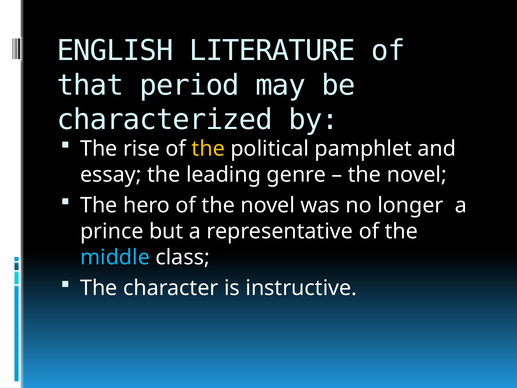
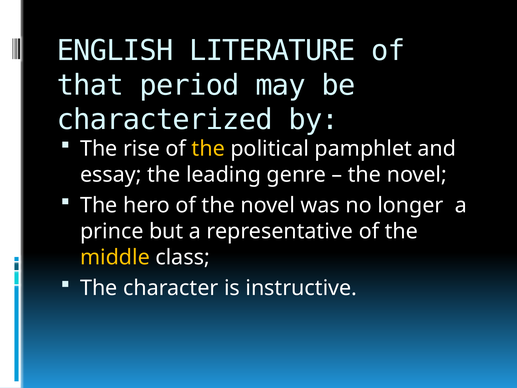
middle colour: light blue -> yellow
